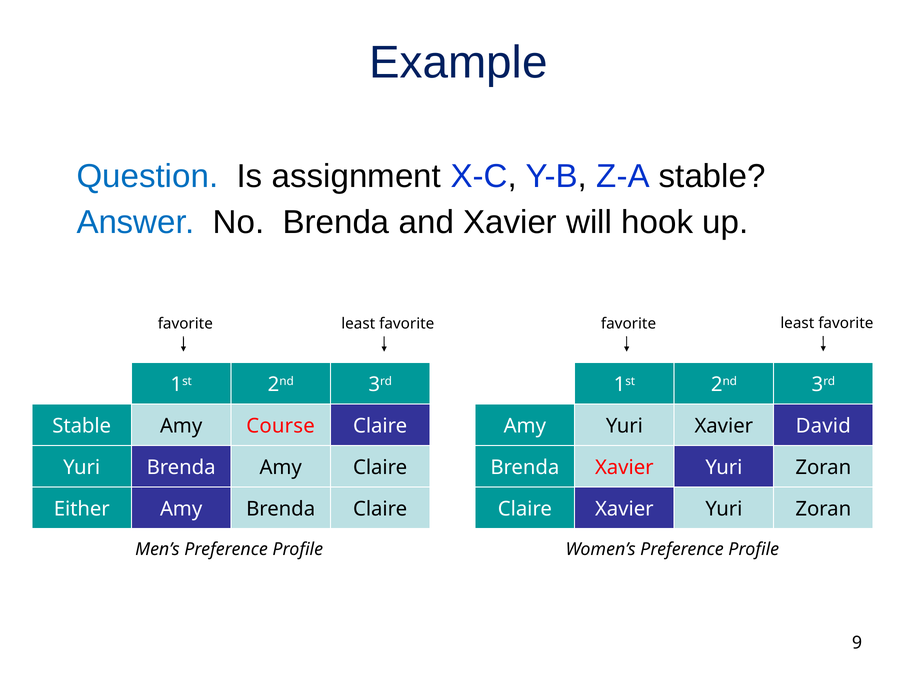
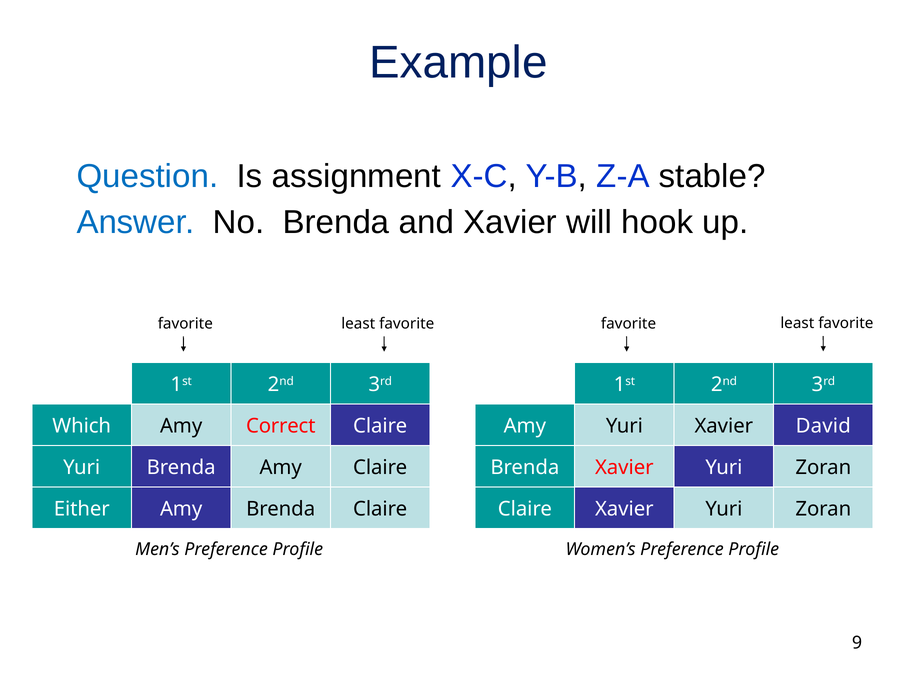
Stable at (82, 426): Stable -> Which
Course: Course -> Correct
